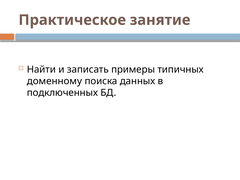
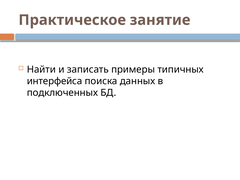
доменному: доменному -> интерфейса
